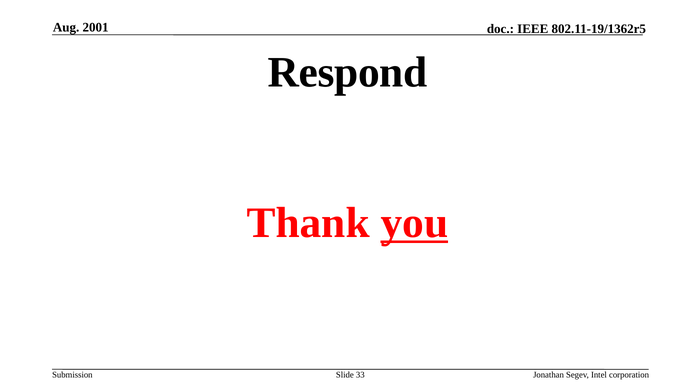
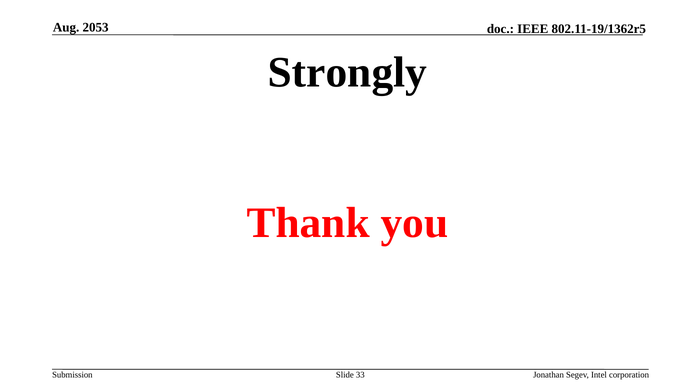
2001: 2001 -> 2053
Respond: Respond -> Strongly
you underline: present -> none
